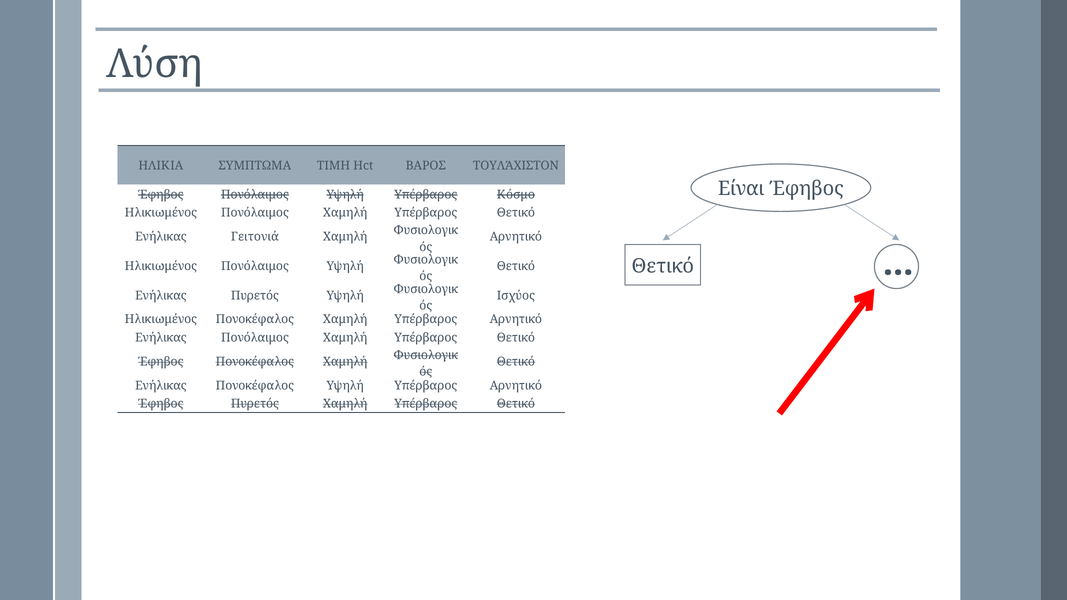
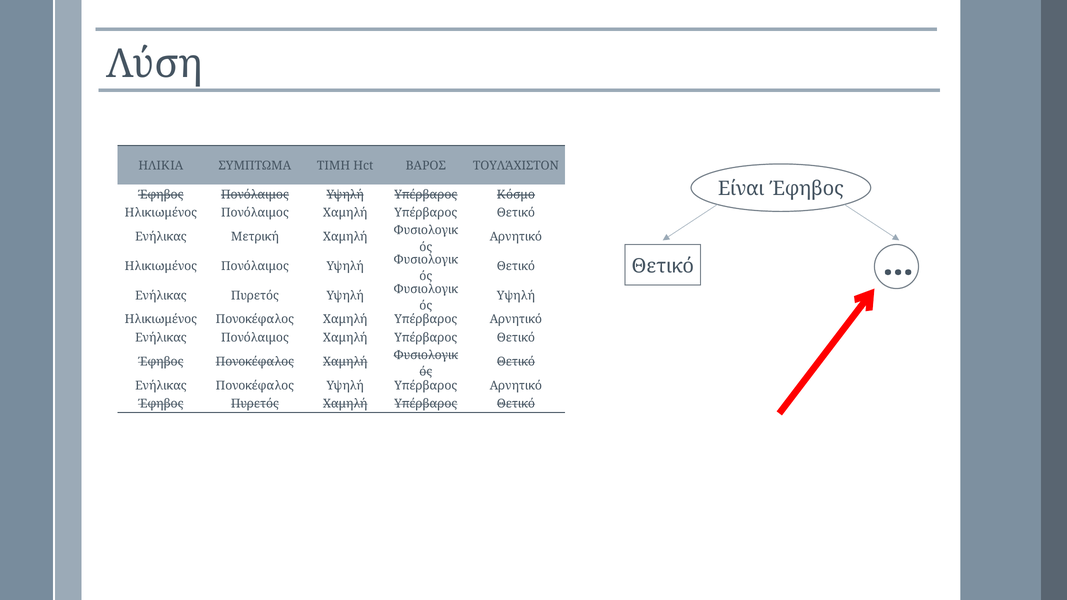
Γειτονιά: Γειτονιά -> Μετρική
Ισχύος at (516, 296): Ισχύος -> Υψηλή
